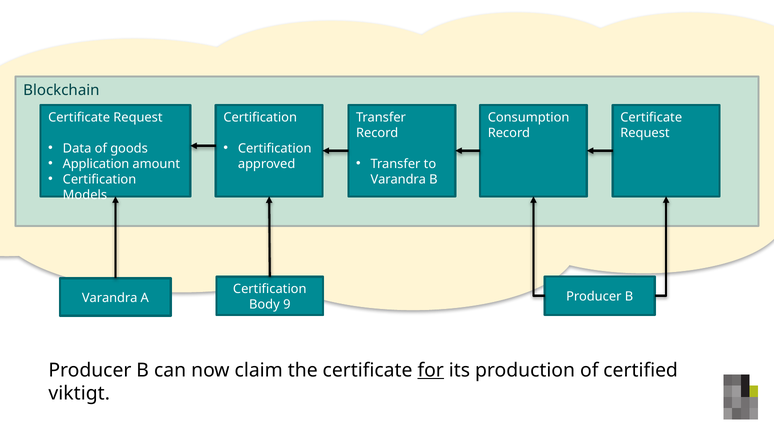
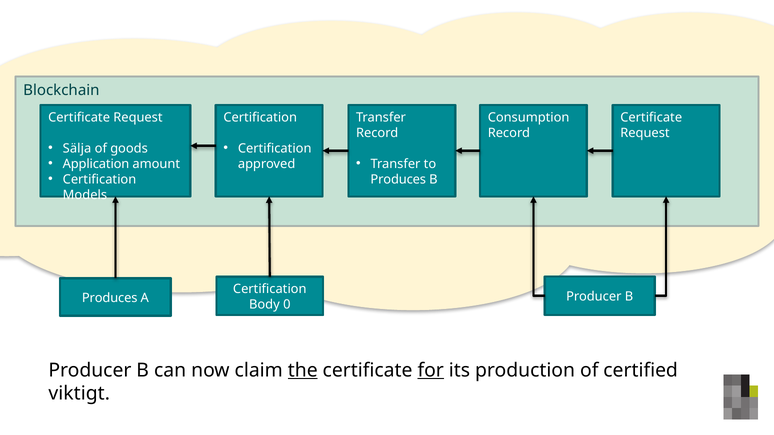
Data: Data -> Sälja
Varandra at (398, 179): Varandra -> Produces
Varandra at (110, 298): Varandra -> Produces
9: 9 -> 0
the underline: none -> present
